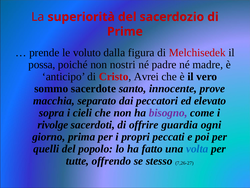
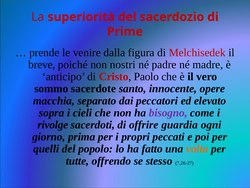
voluto: voluto -> venire
possa: possa -> breve
Avrei: Avrei -> Paolo
prove: prove -> opere
volta colour: blue -> orange
